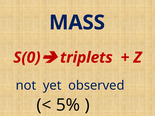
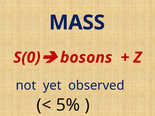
triplets: triplets -> bosons
